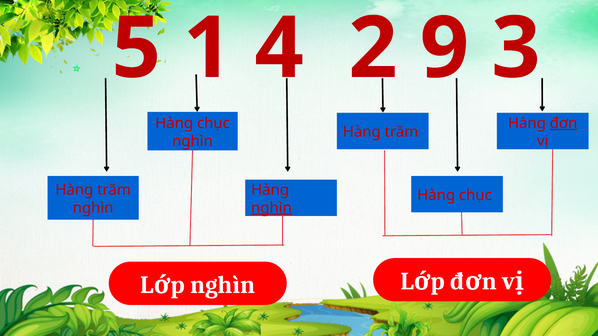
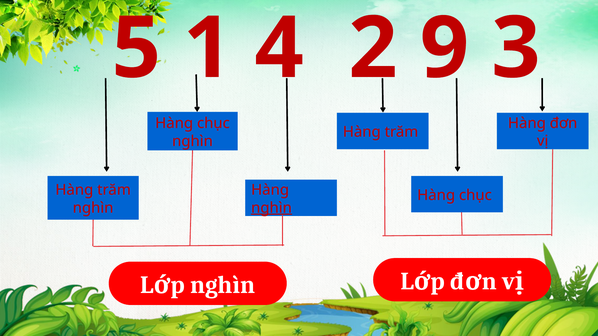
đơn underline: present -> none
